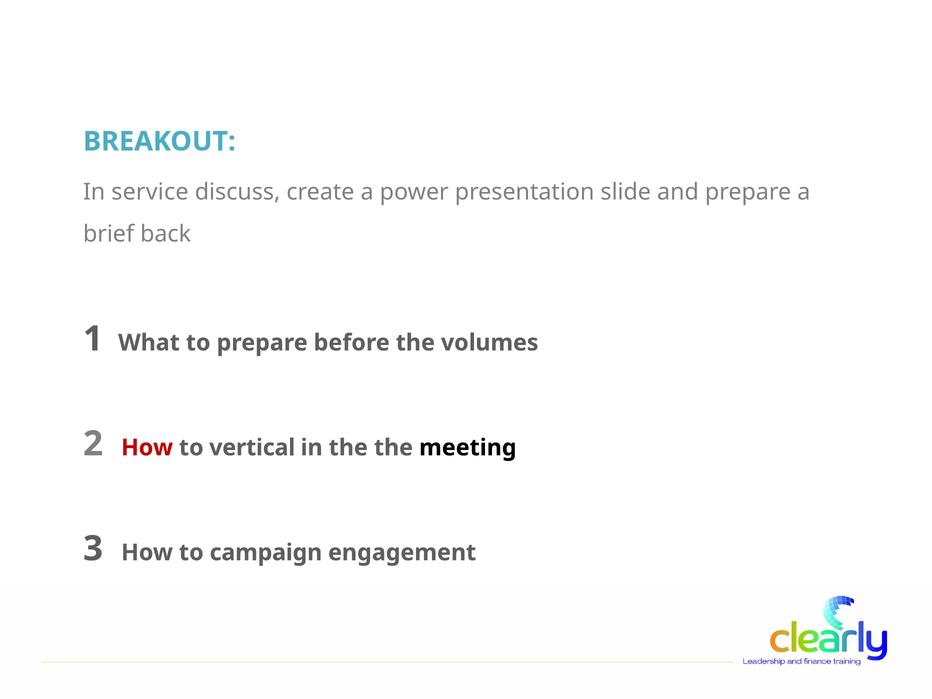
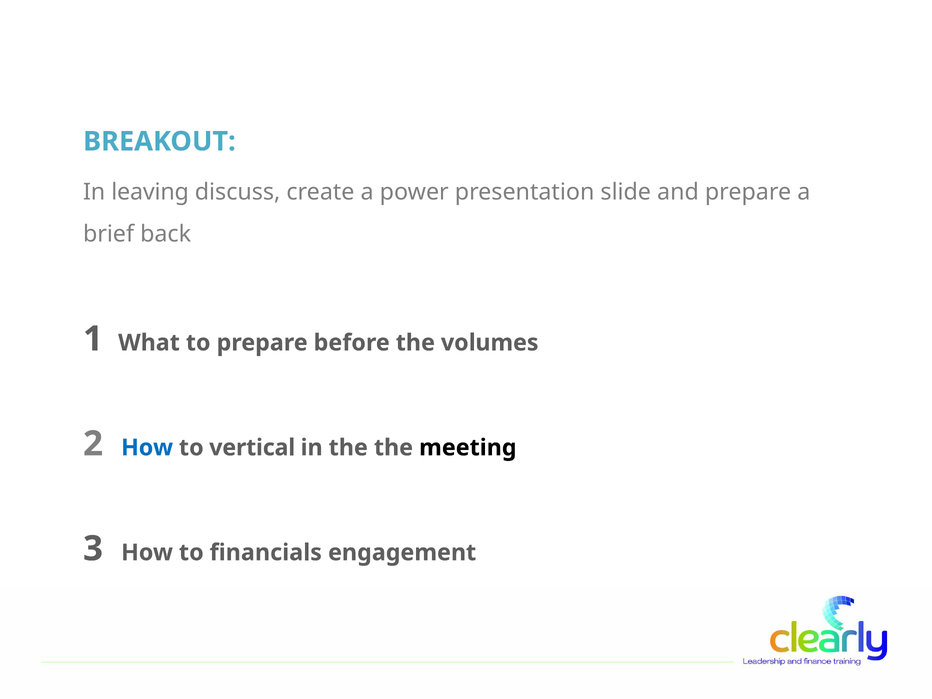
service: service -> leaving
How at (147, 448) colour: red -> blue
campaign: campaign -> financials
